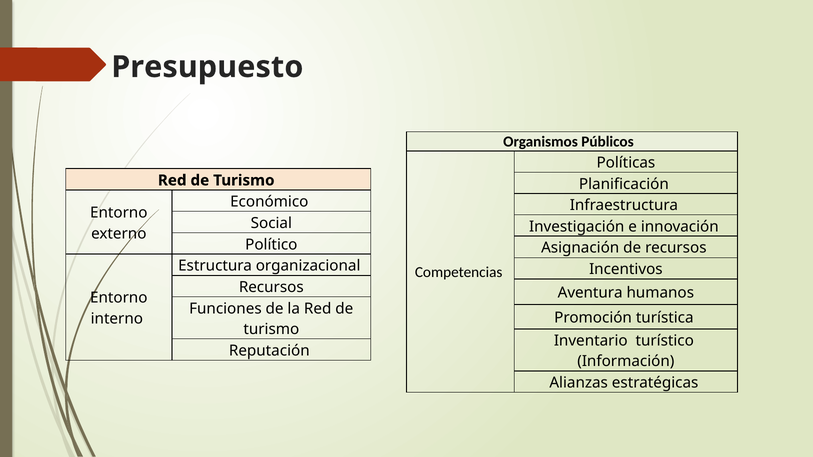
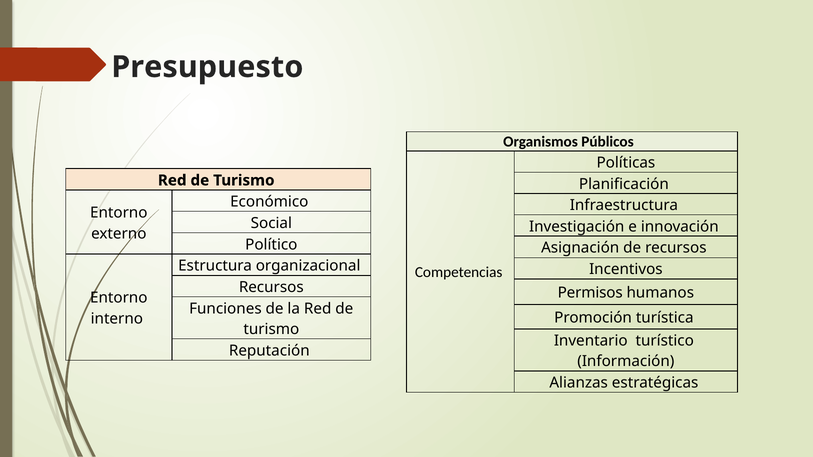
Aventura: Aventura -> Permisos
